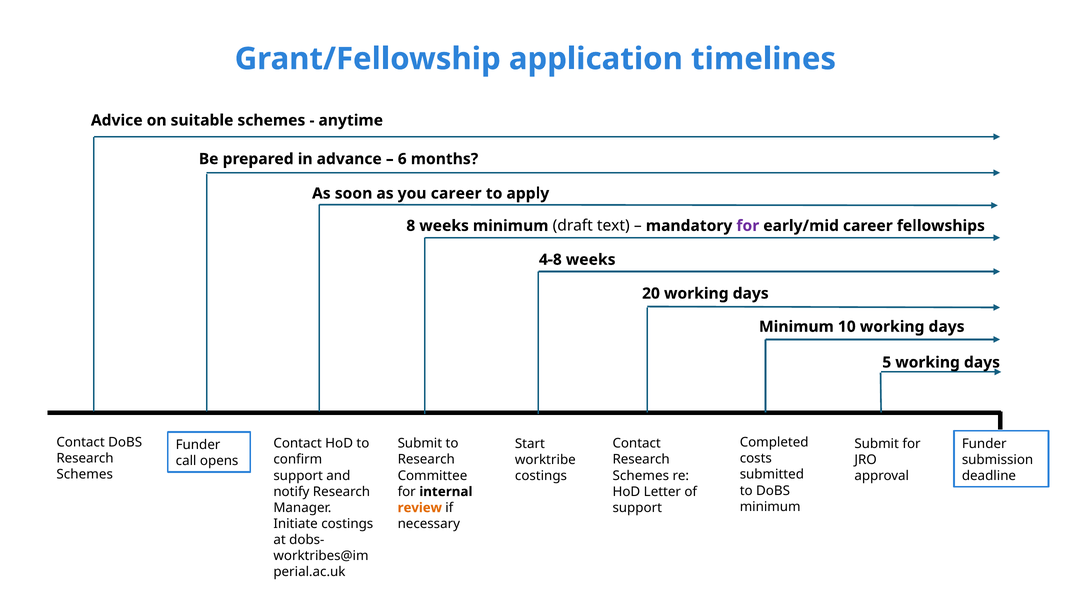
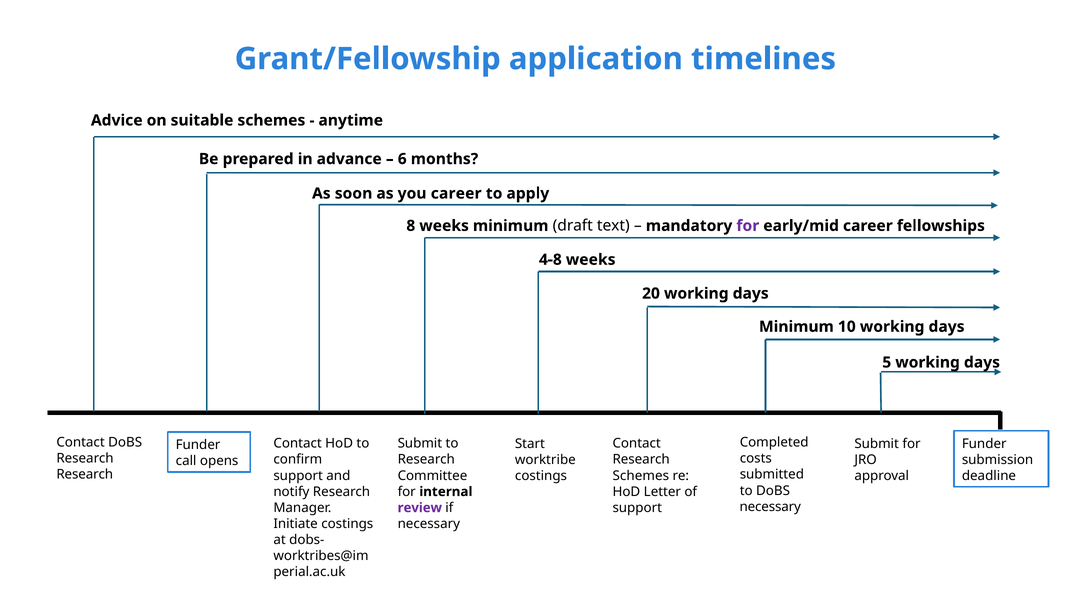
Schemes at (85, 475): Schemes -> Research
minimum at (770, 507): minimum -> necessary
review colour: orange -> purple
